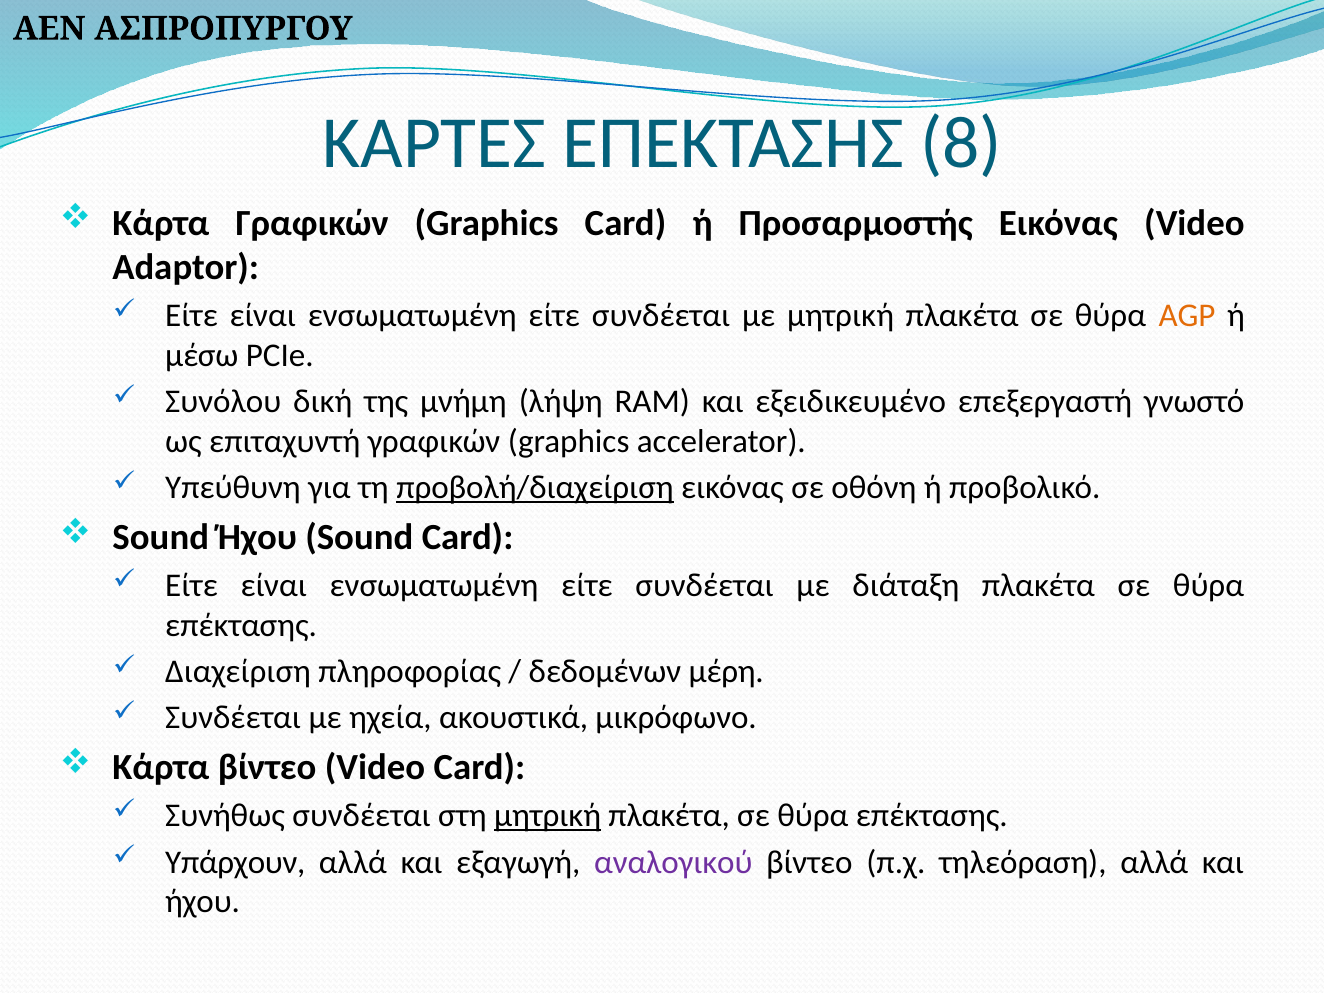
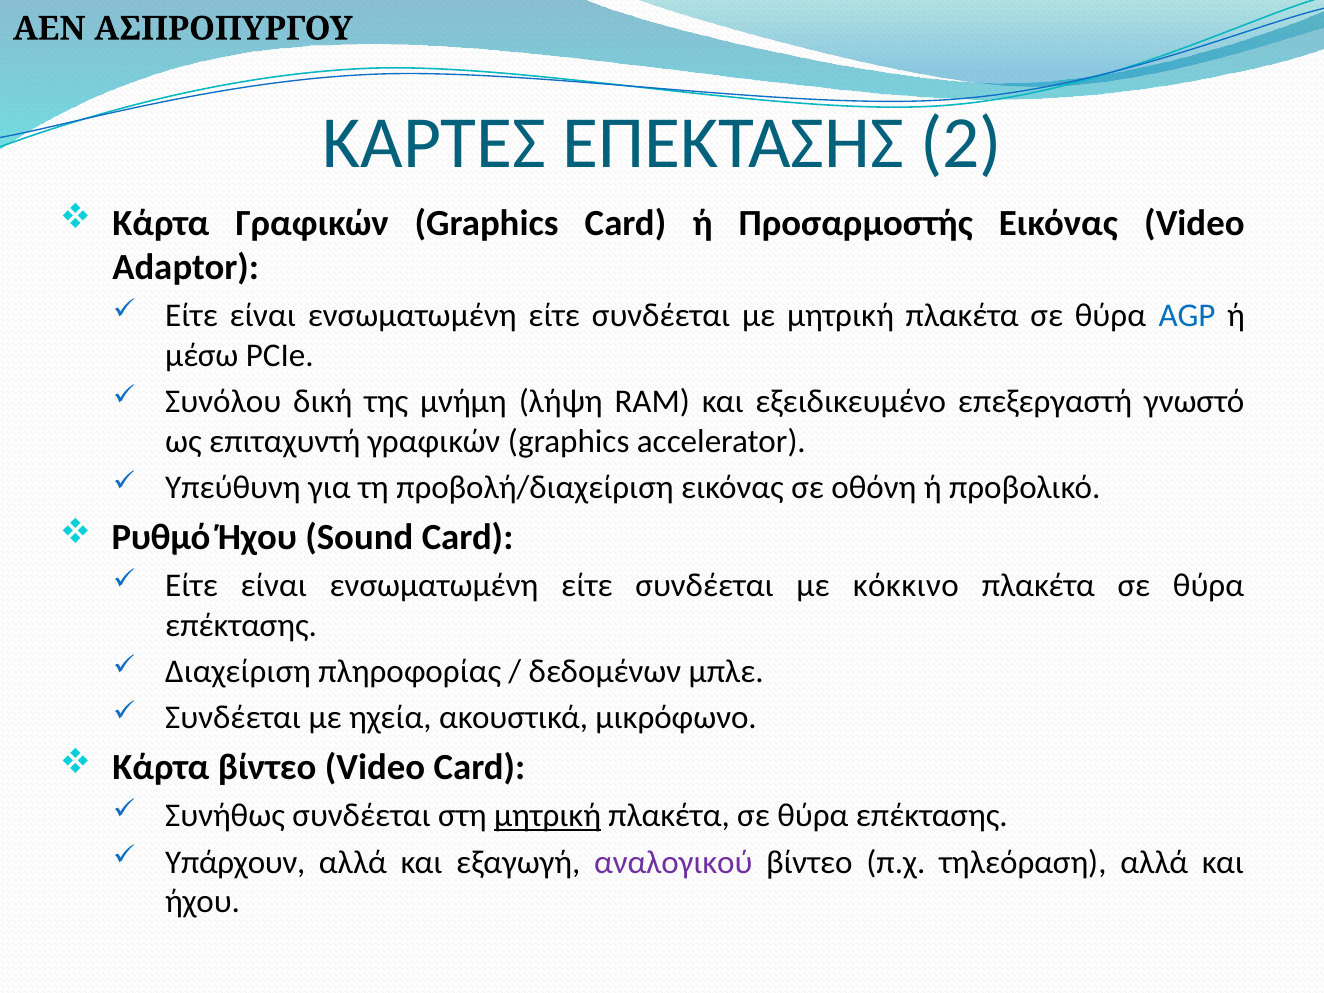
8: 8 -> 2
AGP colour: orange -> blue
προβολή/διαχείριση underline: present -> none
Sound at (161, 537): Sound -> Ρυθμό
διάταξη: διάταξη -> κόκκινο
μέρη: μέρη -> μπλε
